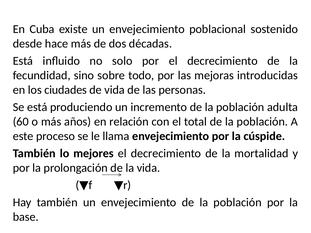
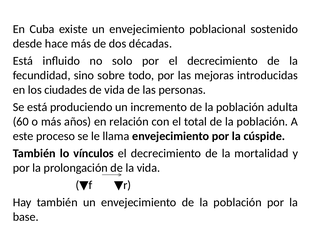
mejores: mejores -> vínculos
